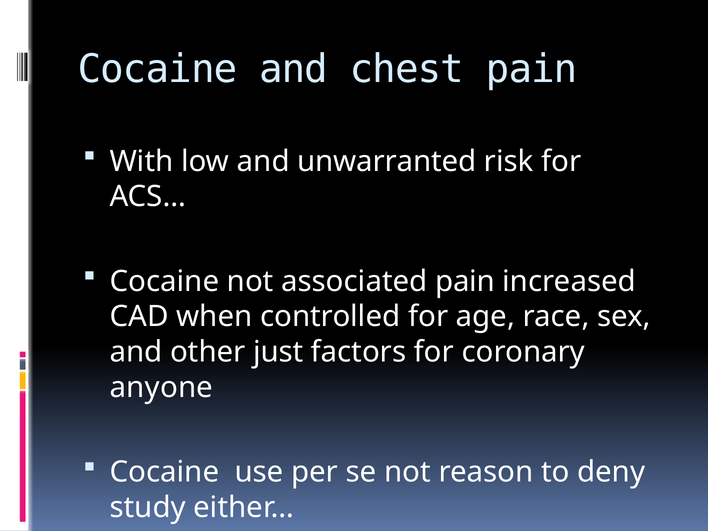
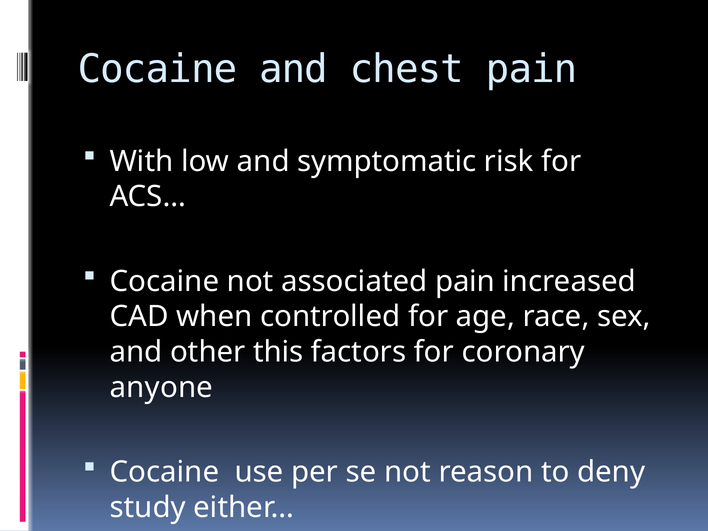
unwarranted: unwarranted -> symptomatic
just: just -> this
